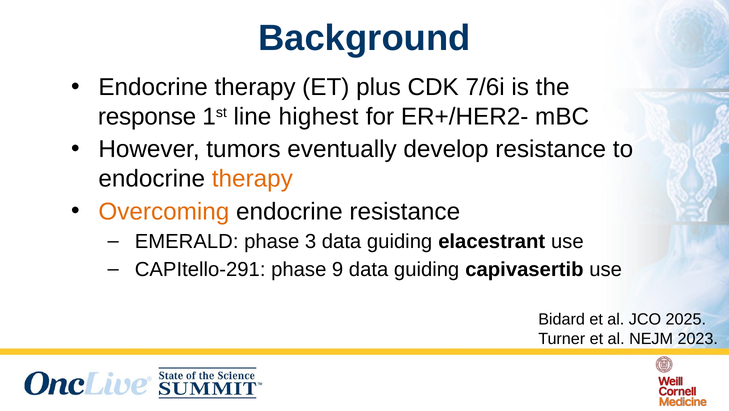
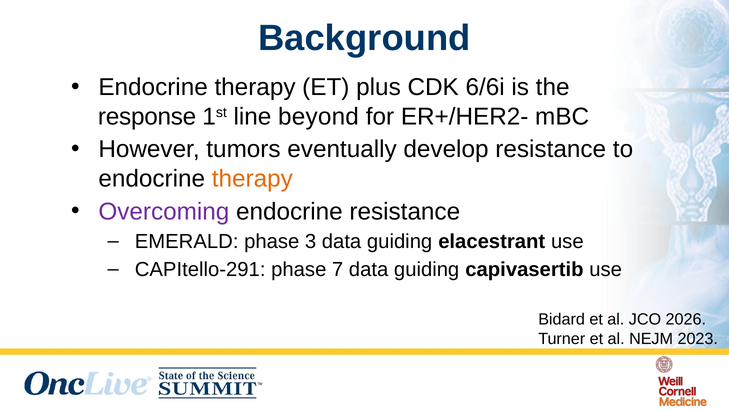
7/6i: 7/6i -> 6/6i
highest: highest -> beyond
Overcoming colour: orange -> purple
9: 9 -> 7
2025: 2025 -> 2026
